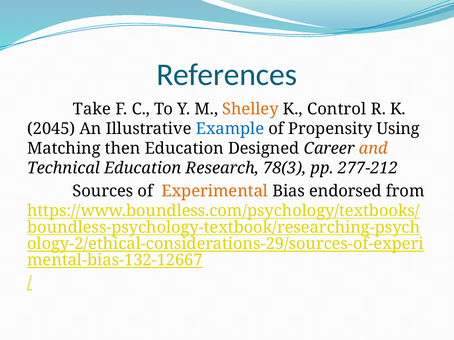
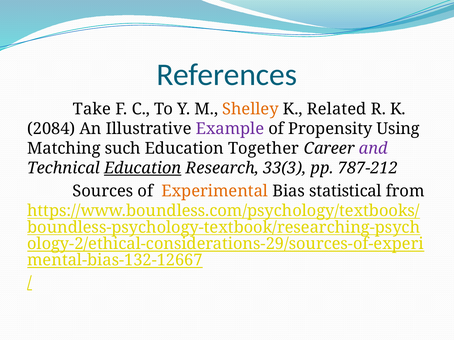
Control: Control -> Related
2045: 2045 -> 2084
Example colour: blue -> purple
then: then -> such
Designed: Designed -> Together
and colour: orange -> purple
Education at (143, 168) underline: none -> present
78(3: 78(3 -> 33(3
277-212: 277-212 -> 787-212
endorsed: endorsed -> statistical
